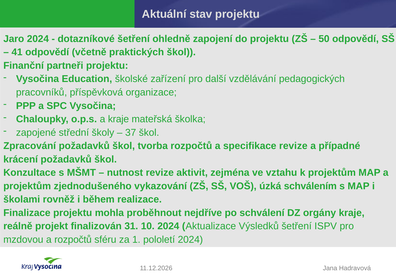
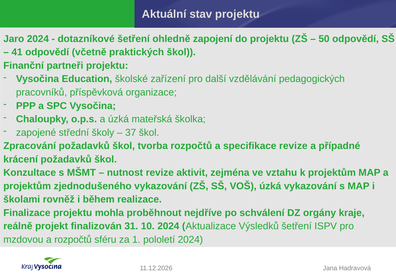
a kraje: kraje -> úzká
úzká schválením: schválením -> vykazování
